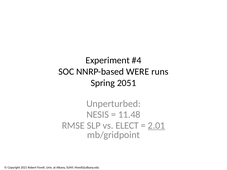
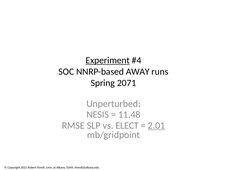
Experiment underline: none -> present
WERE: WERE -> AWAY
2051: 2051 -> 2071
